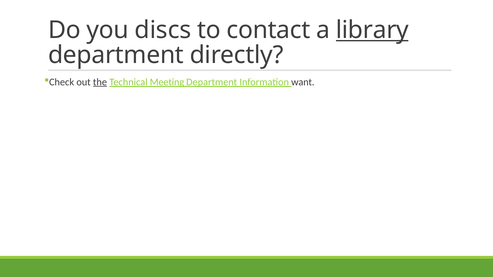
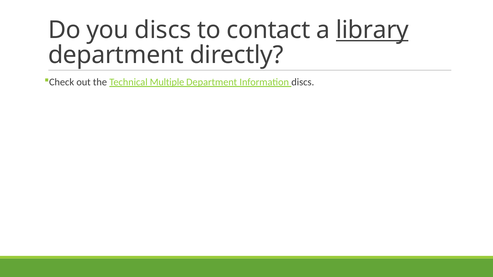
the underline: present -> none
Meeting: Meeting -> Multiple
Information want: want -> discs
